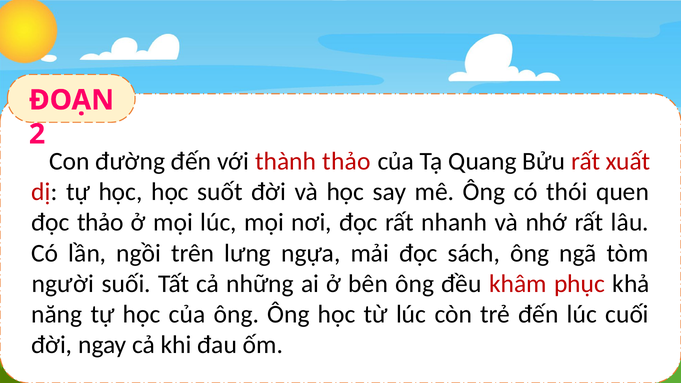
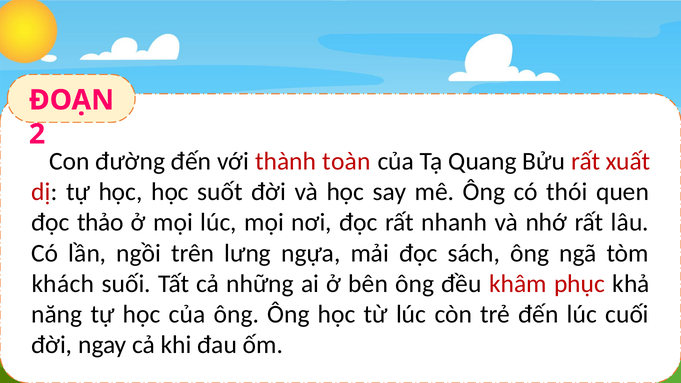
thành thảo: thảo -> toàn
người: người -> khách
